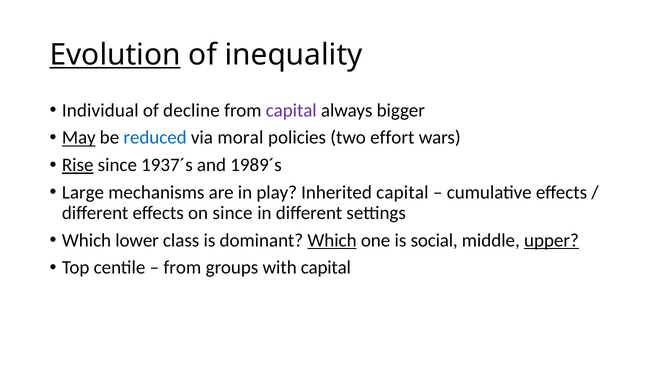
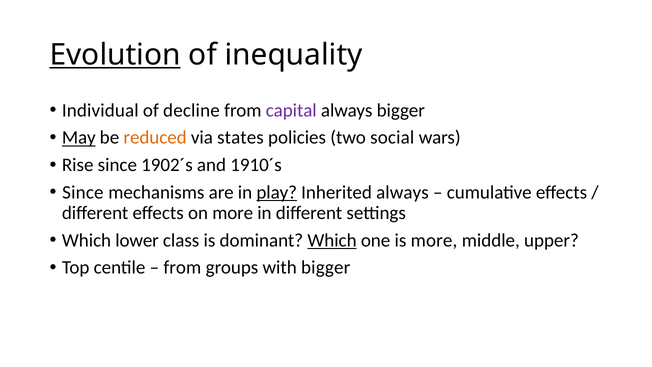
reduced colour: blue -> orange
moral: moral -> states
effort: effort -> social
Rise underline: present -> none
1937´s: 1937´s -> 1902´s
1989´s: 1989´s -> 1910´s
Large at (83, 192): Large -> Since
play underline: none -> present
Inherited capital: capital -> always
on since: since -> more
is social: social -> more
upper underline: present -> none
with capital: capital -> bigger
